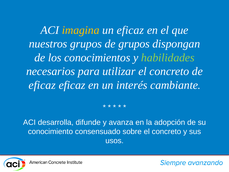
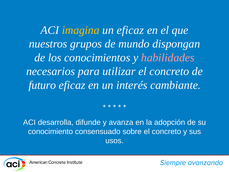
de grupos: grupos -> mundo
habilidades colour: light green -> pink
eficaz at (42, 85): eficaz -> futuro
